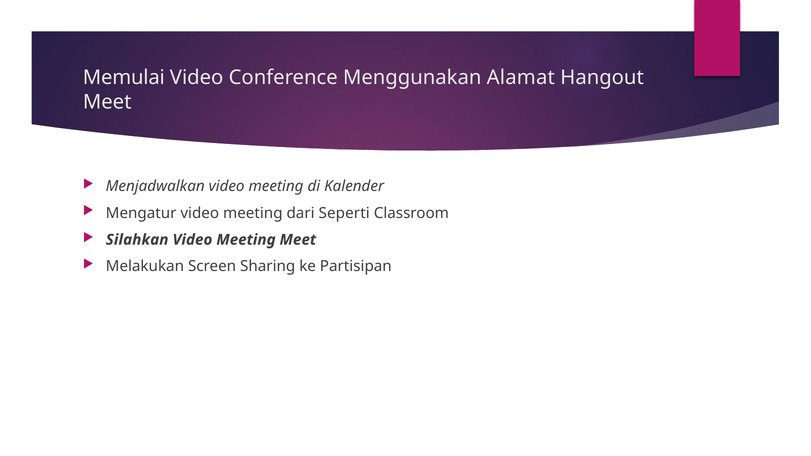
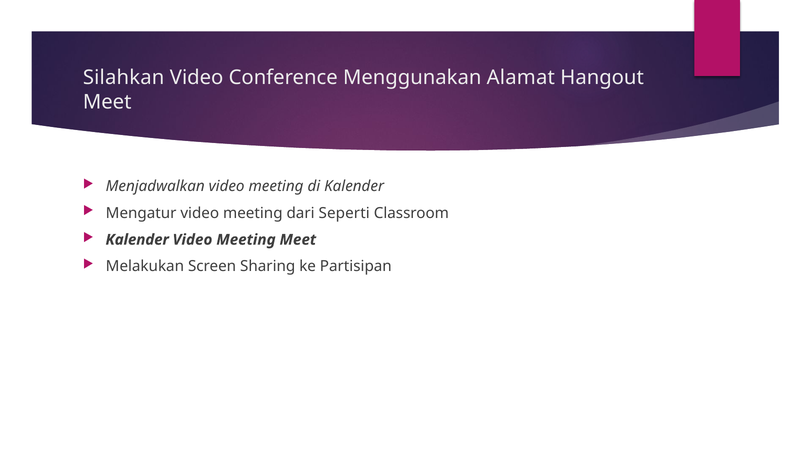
Memulai: Memulai -> Silahkan
Silahkan at (137, 240): Silahkan -> Kalender
